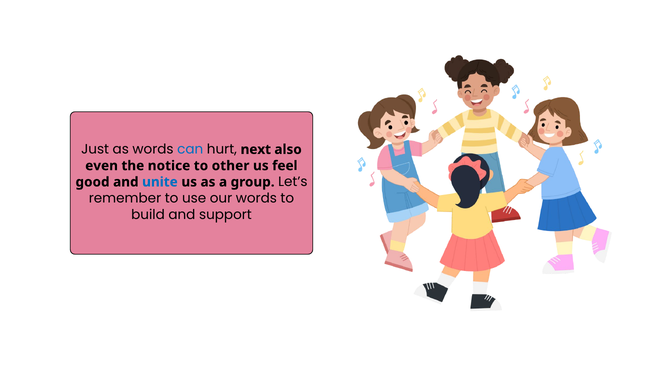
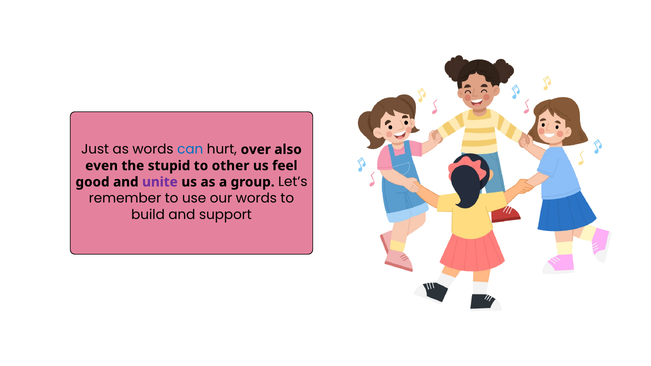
next: next -> over
notice: notice -> stupid
unite colour: blue -> purple
